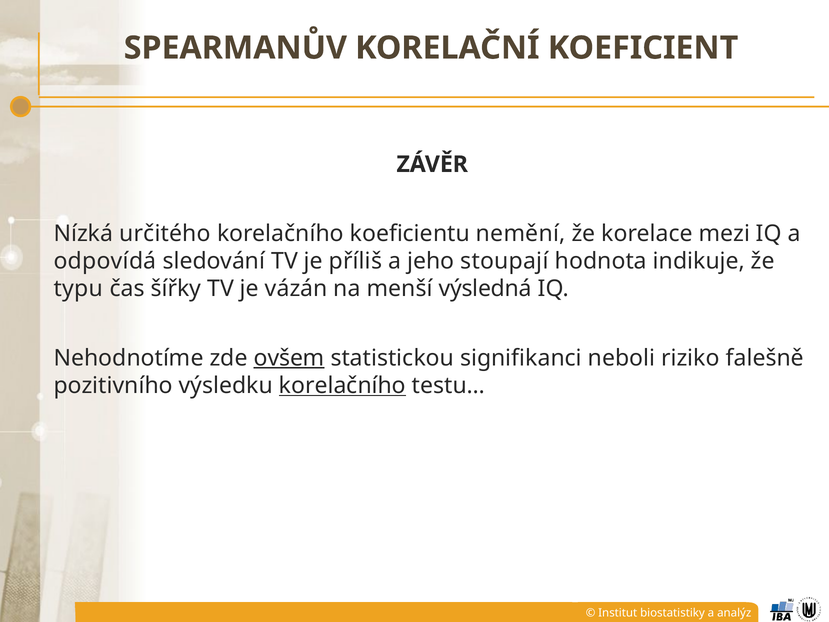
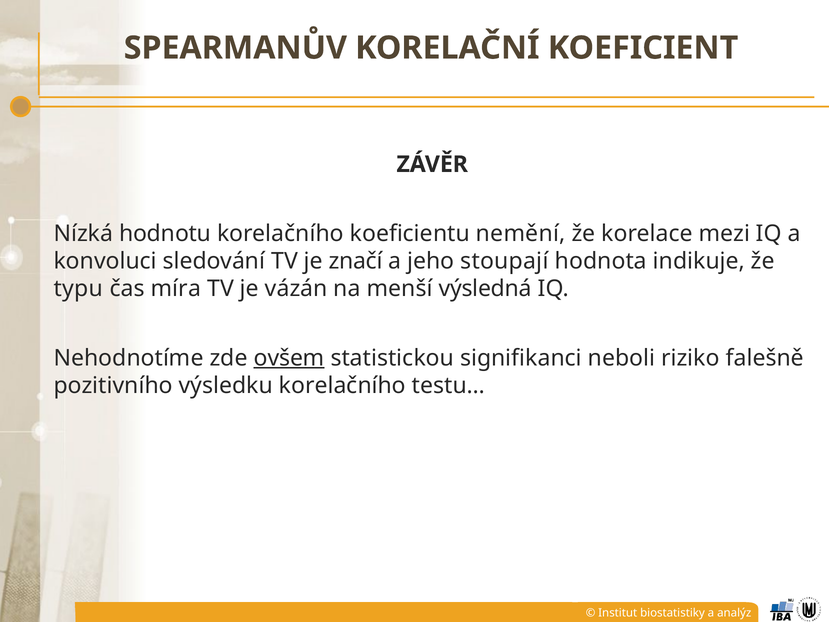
určitého: určitého -> hodnotu
odpovídá: odpovídá -> konvoluci
příliš: příliš -> značí
šířky: šířky -> míra
korelačního at (342, 385) underline: present -> none
